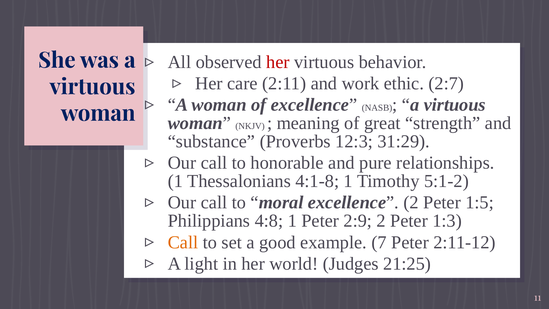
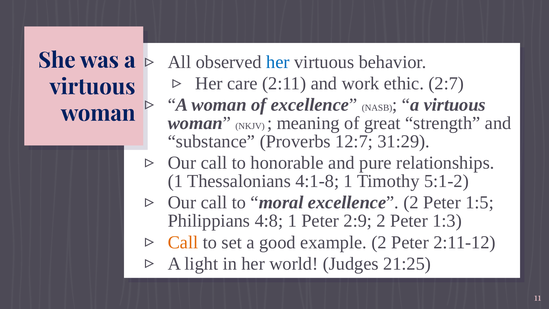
her at (278, 62) colour: red -> blue
12:3: 12:3 -> 12:7
example 7: 7 -> 2
